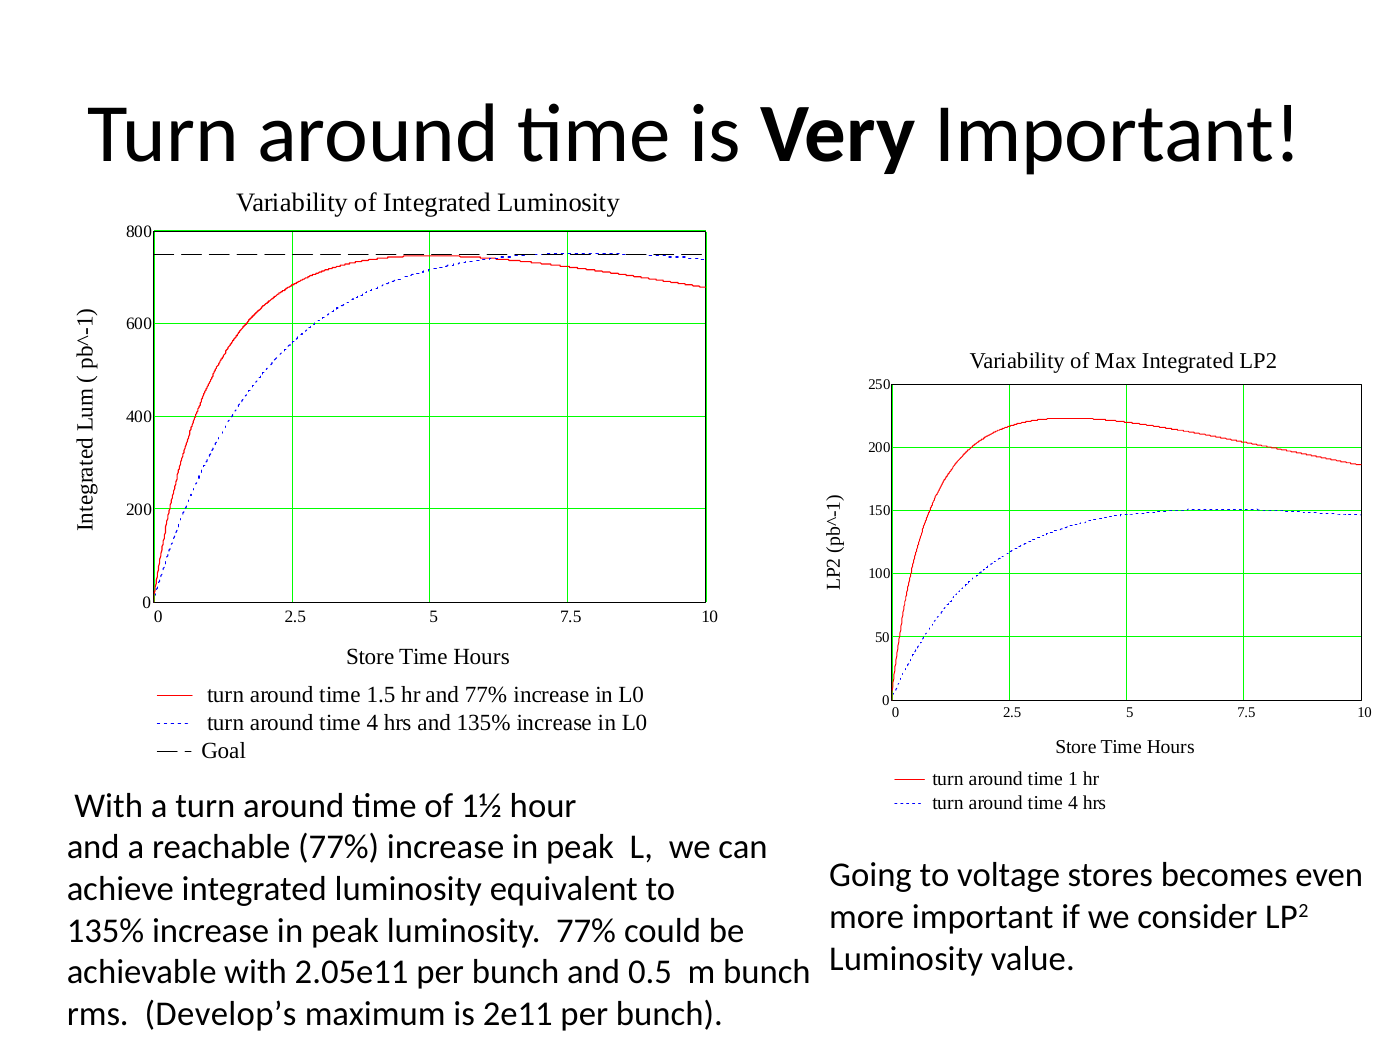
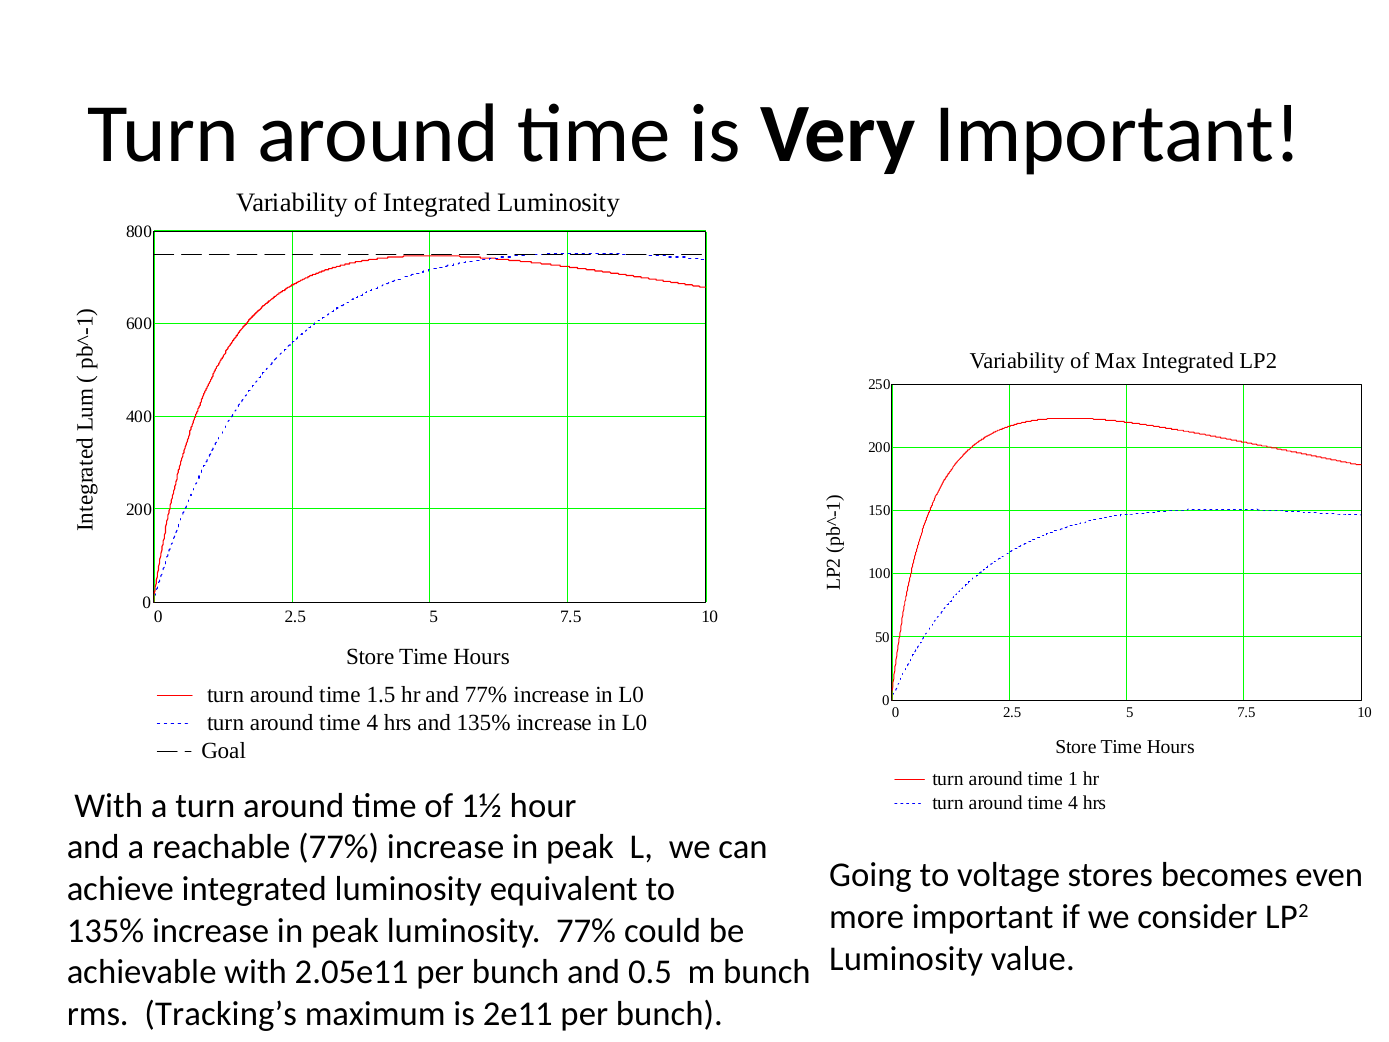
Develop’s: Develop’s -> Tracking’s
